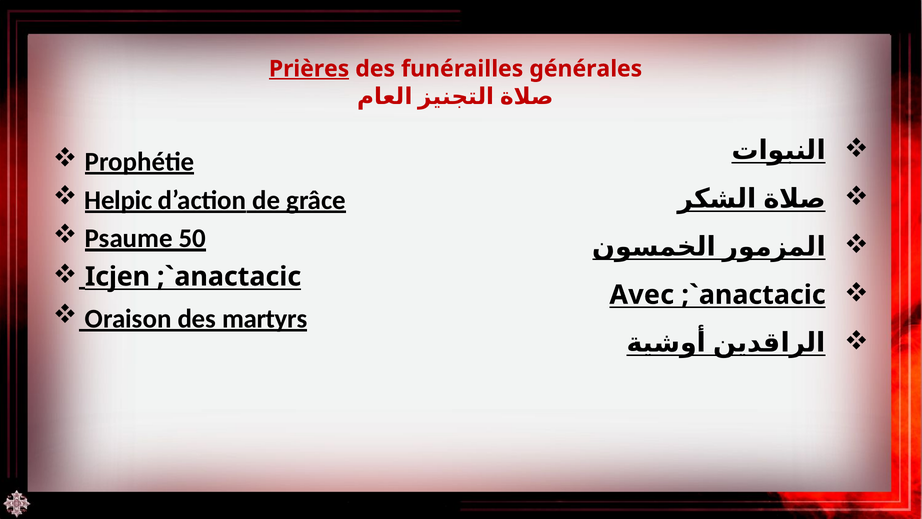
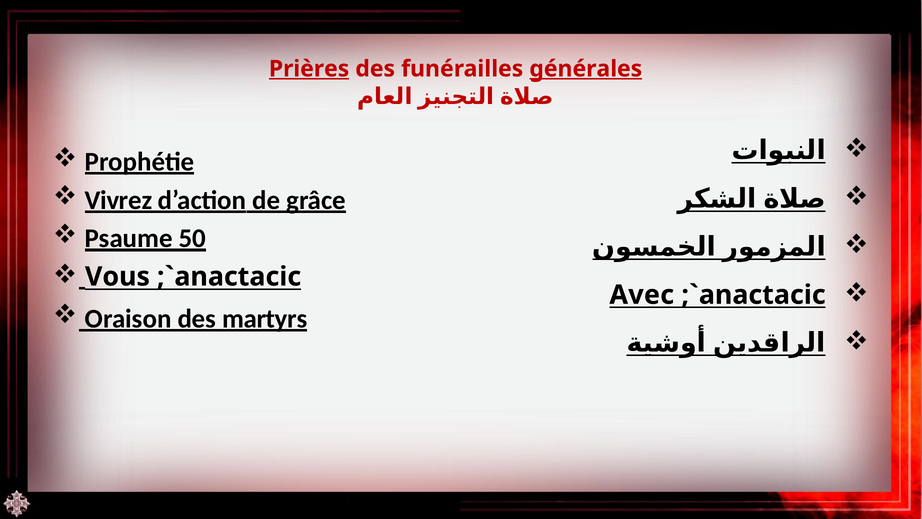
générales underline: none -> present
Helpic: Helpic -> Vivrez
Icjen: Icjen -> Vous
